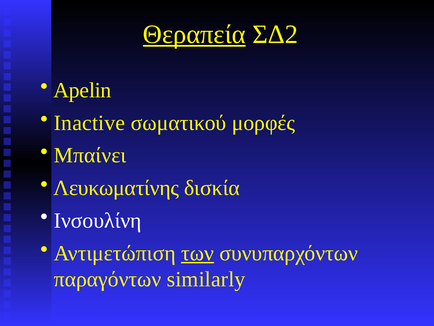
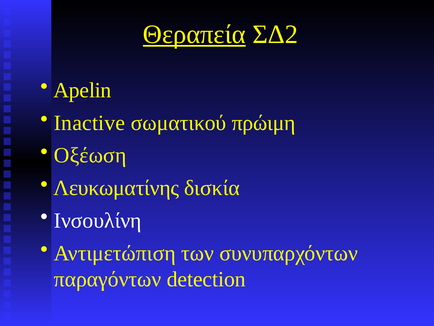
μορφές: μορφές -> πρώιμη
Μπαίνει: Μπαίνει -> Οξέωση
των underline: present -> none
similarly: similarly -> detection
